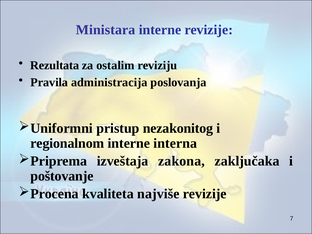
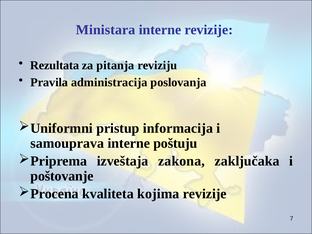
ostalim: ostalim -> pitanja
nezakonitog: nezakonitog -> informacija
regionalnom: regionalnom -> samouprava
interna: interna -> poštuju
najviše: najviše -> kojima
